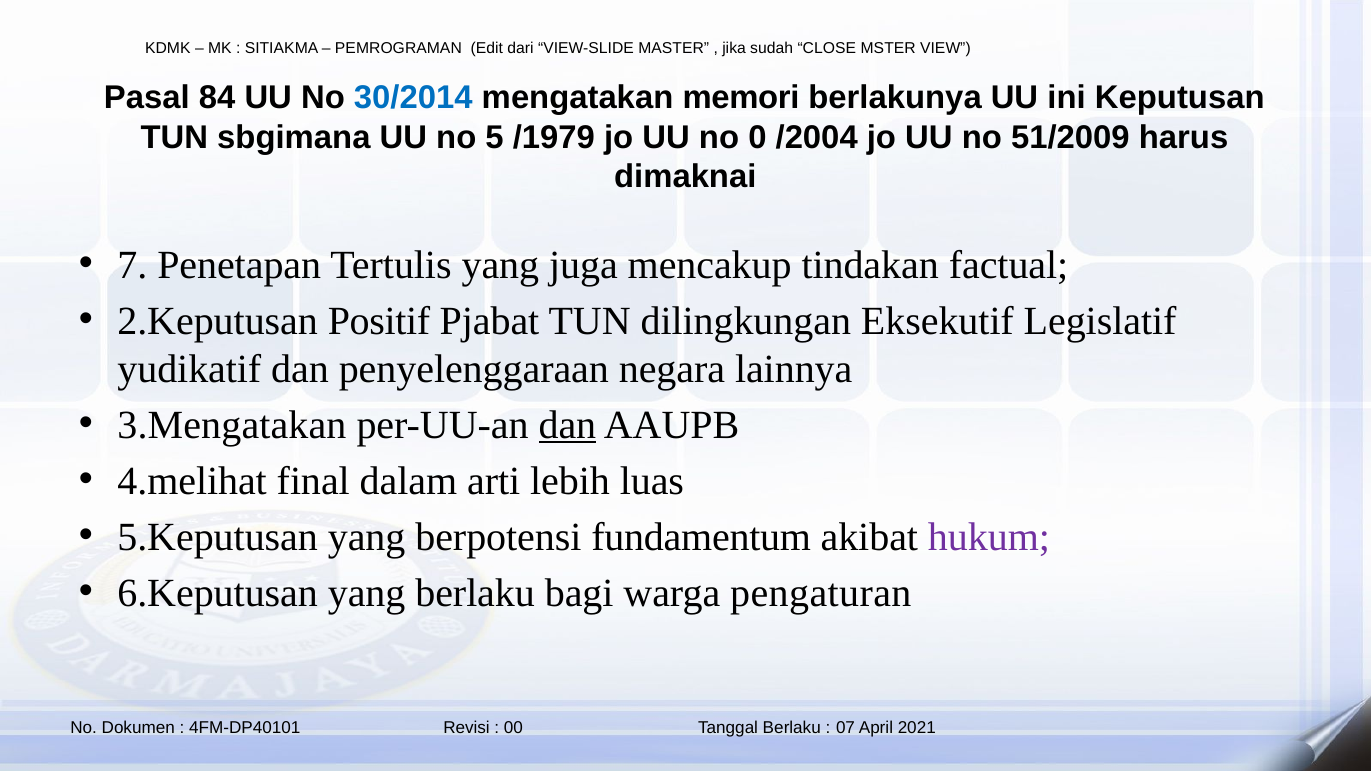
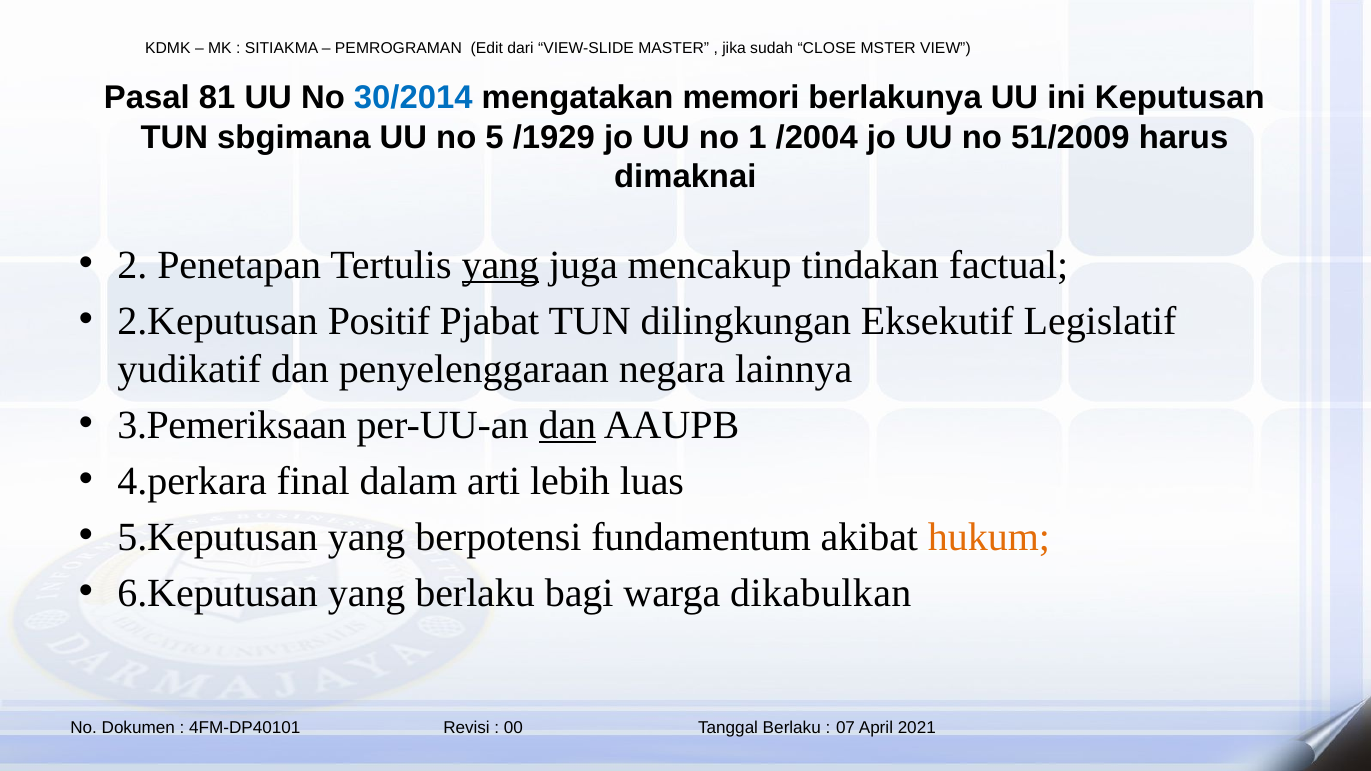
84: 84 -> 81
/1979: /1979 -> /1929
0: 0 -> 1
7: 7 -> 2
yang at (500, 265) underline: none -> present
3.Mengatakan: 3.Mengatakan -> 3.Pemeriksaan
4.melihat: 4.melihat -> 4.perkara
hukum colour: purple -> orange
pengaturan: pengaturan -> dikabulkan
